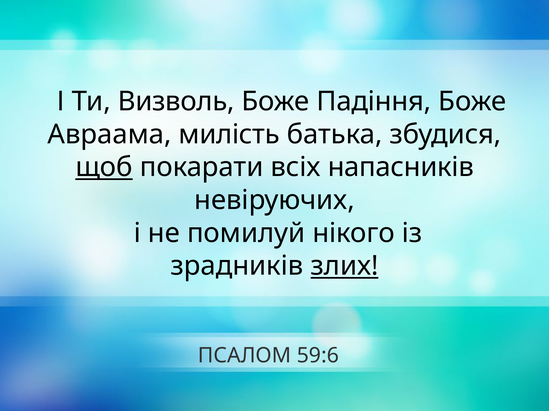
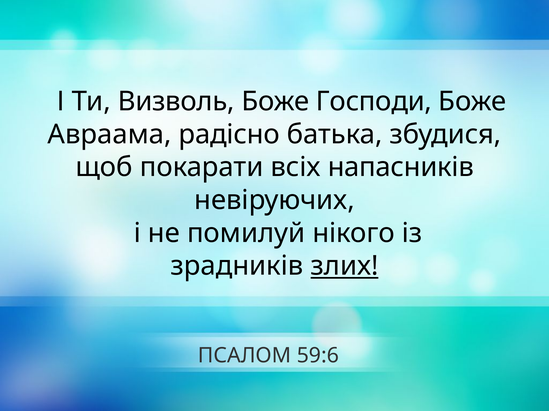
Падіння: Падіння -> Господи
милість: милість -> радісно
щоб underline: present -> none
